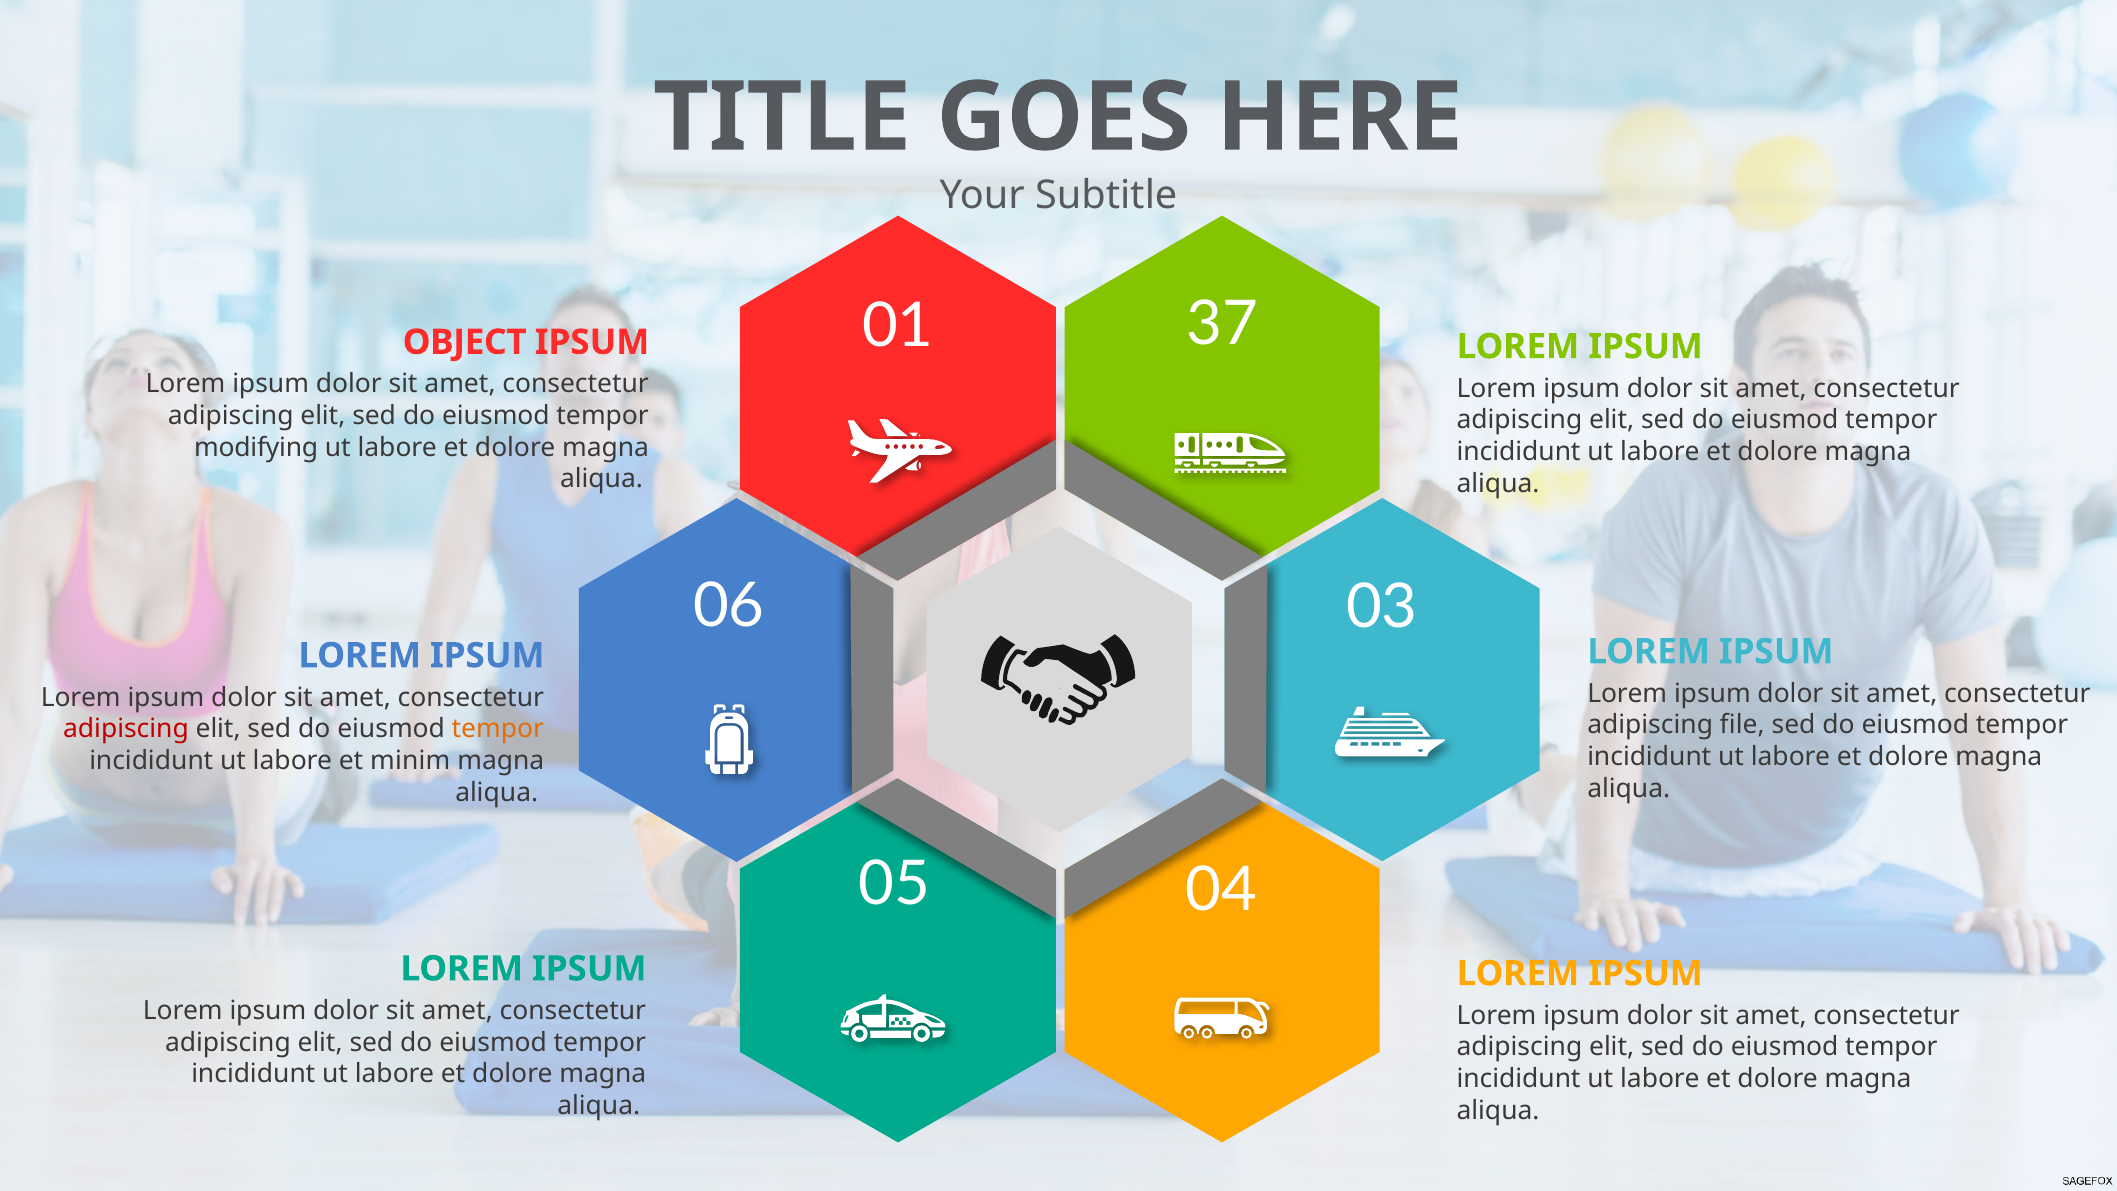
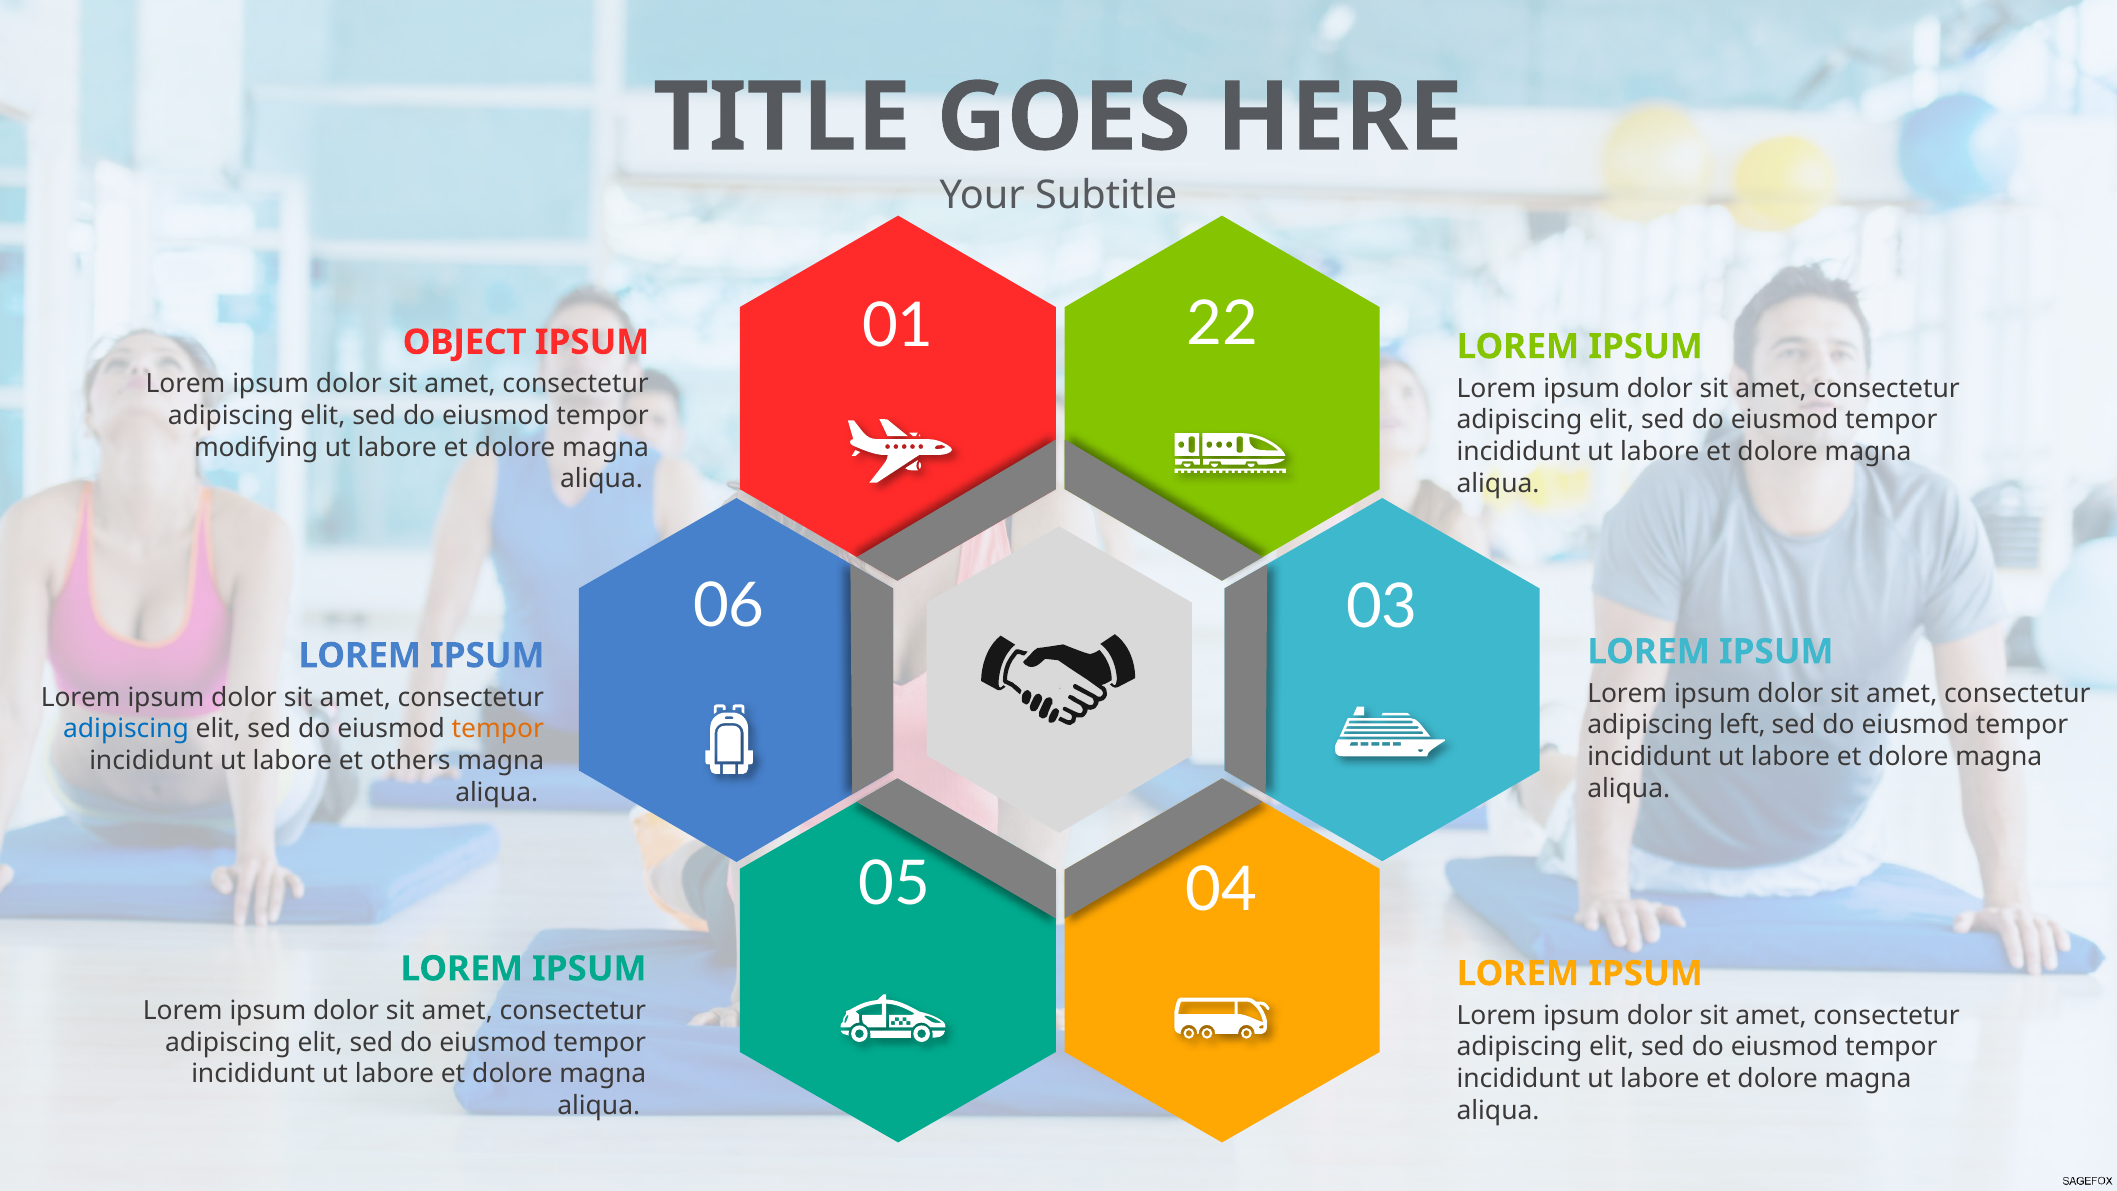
37: 37 -> 22
file: file -> left
adipiscing at (126, 729) colour: red -> blue
minim: minim -> others
